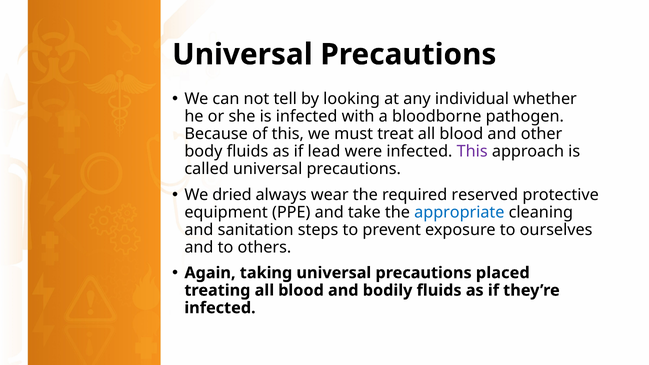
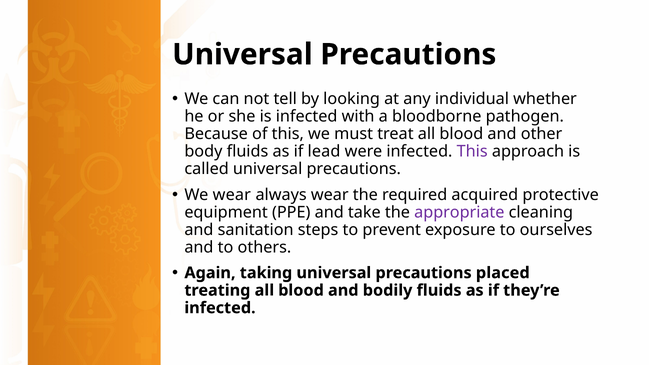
We dried: dried -> wear
reserved: reserved -> acquired
appropriate colour: blue -> purple
